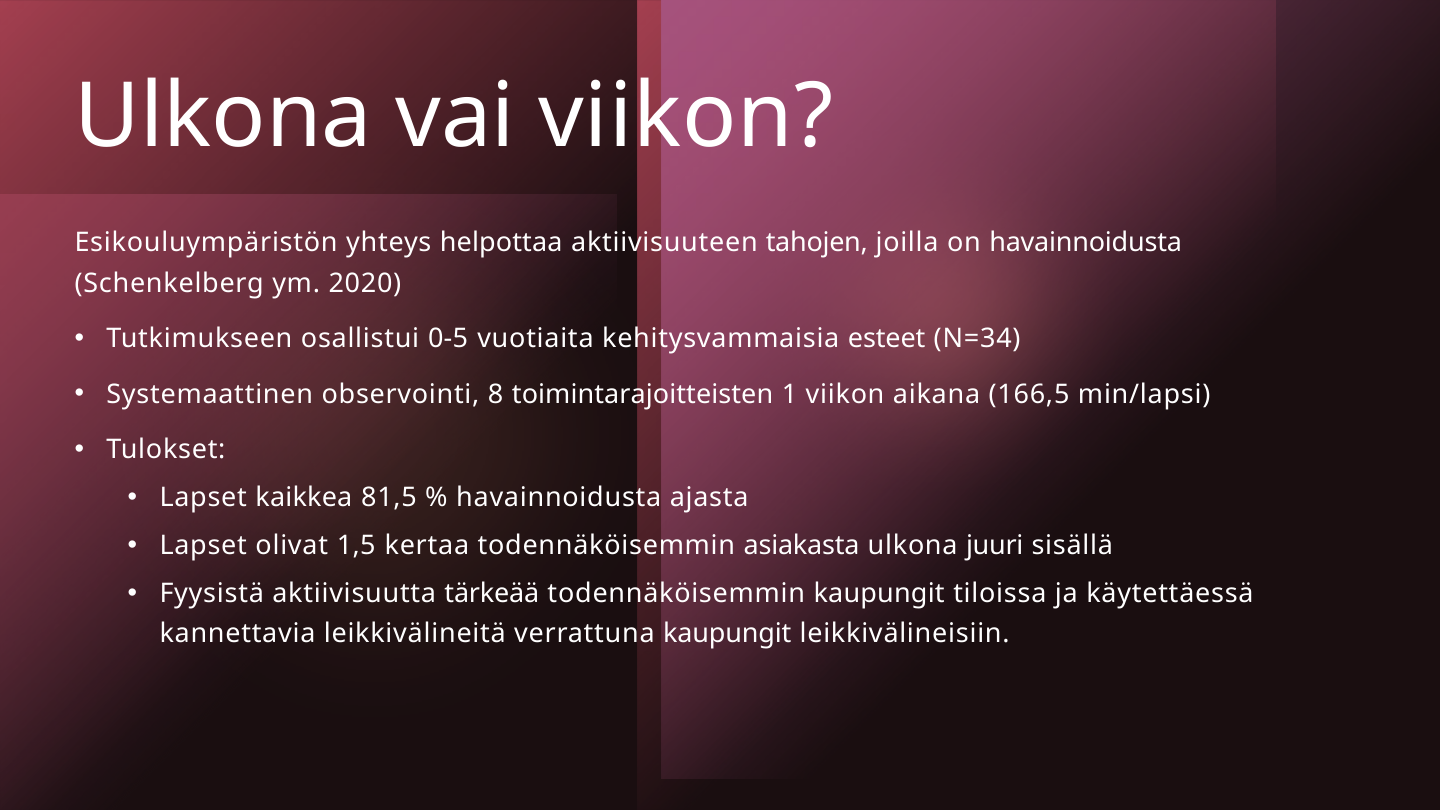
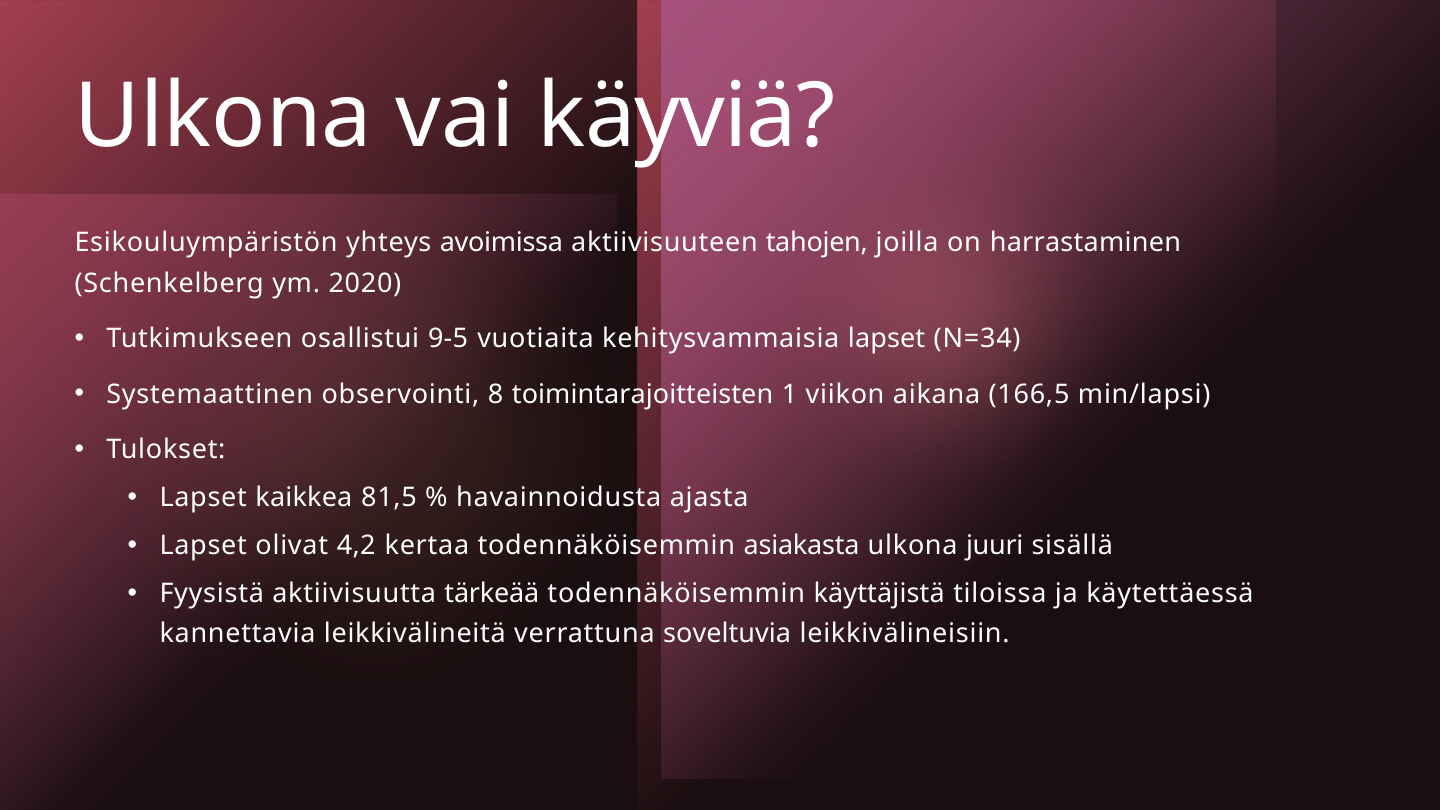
vai viikon: viikon -> käyviä
helpottaa: helpottaa -> avoimissa
on havainnoidusta: havainnoidusta -> harrastaminen
0-5: 0-5 -> 9-5
kehitysvammaisia esteet: esteet -> lapset
1,5: 1,5 -> 4,2
todennäköisemmin kaupungit: kaupungit -> käyttäjistä
verrattuna kaupungit: kaupungit -> soveltuvia
